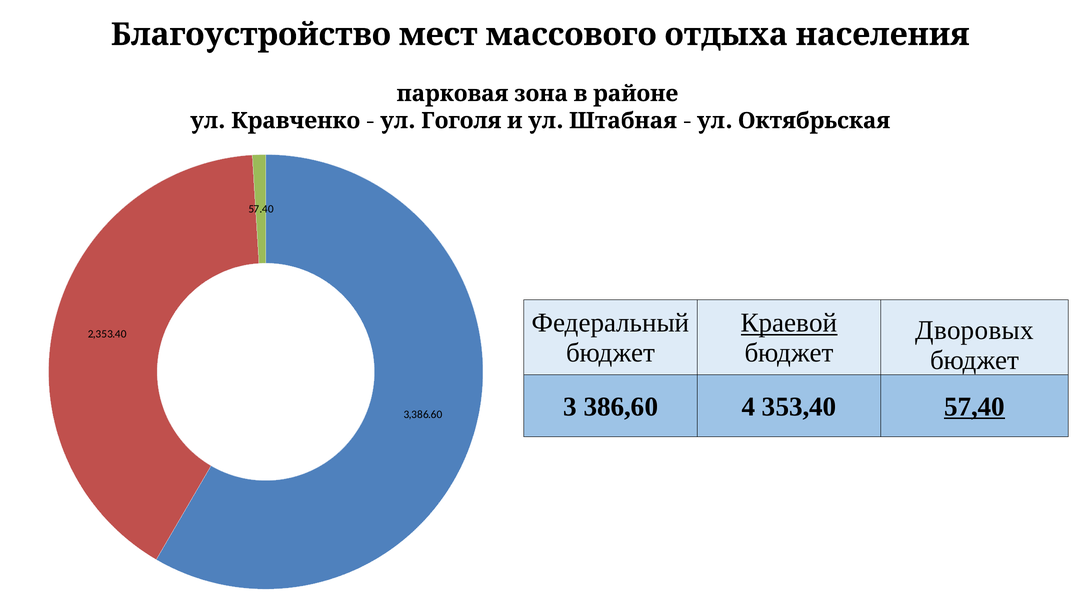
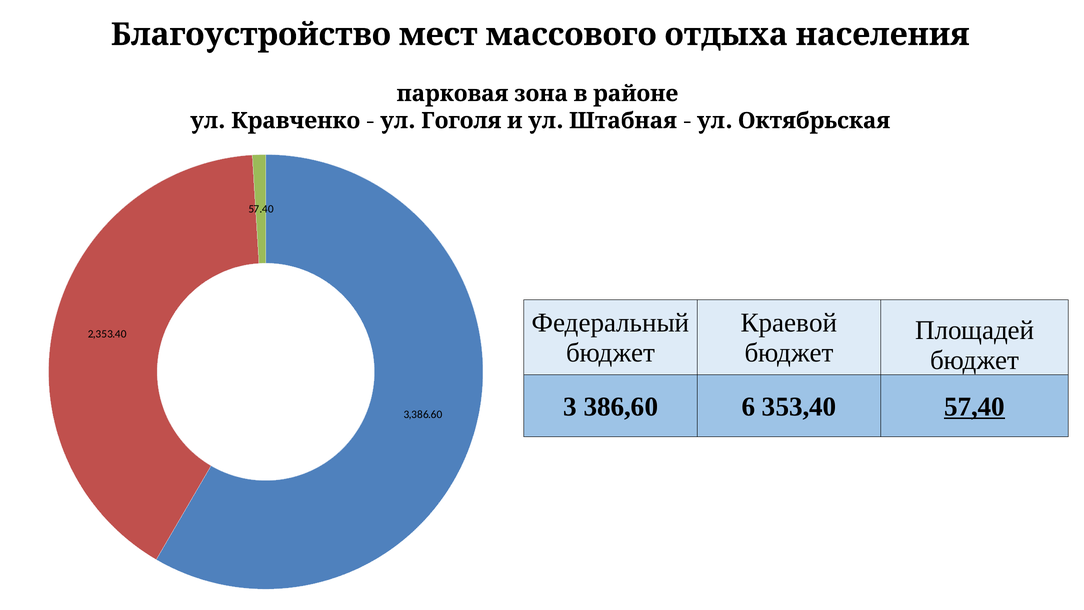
Краевой underline: present -> none
Дворовых: Дворовых -> Площадей
4: 4 -> 6
